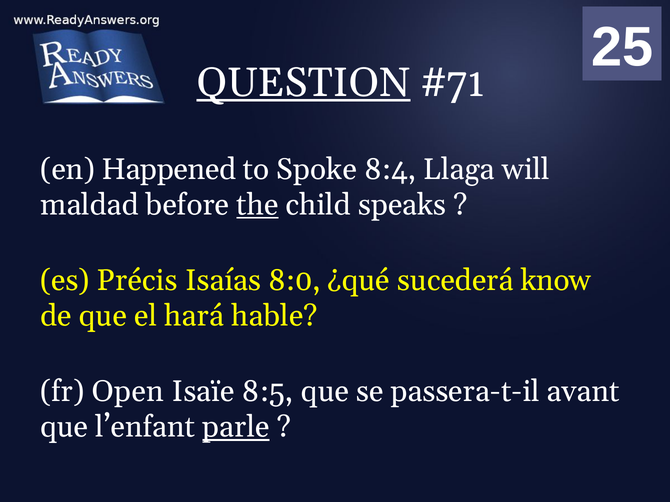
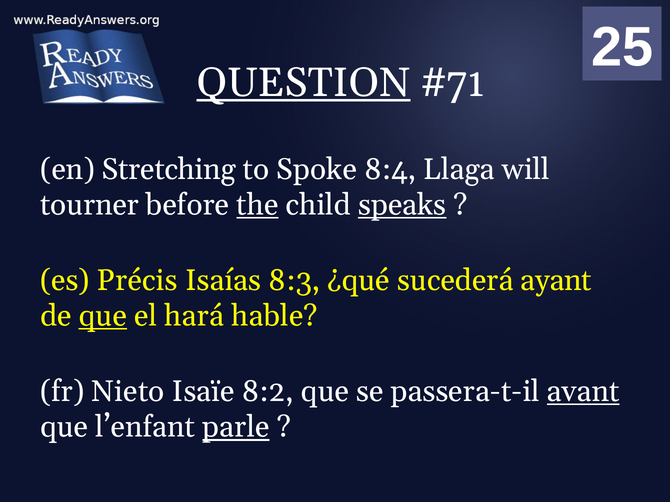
Happened: Happened -> Stretching
maldad: maldad -> tourner
speaks underline: none -> present
8:0: 8:0 -> 8:3
know: know -> ayant
que at (103, 316) underline: none -> present
Open: Open -> Nieto
8:5: 8:5 -> 8:2
avant underline: none -> present
